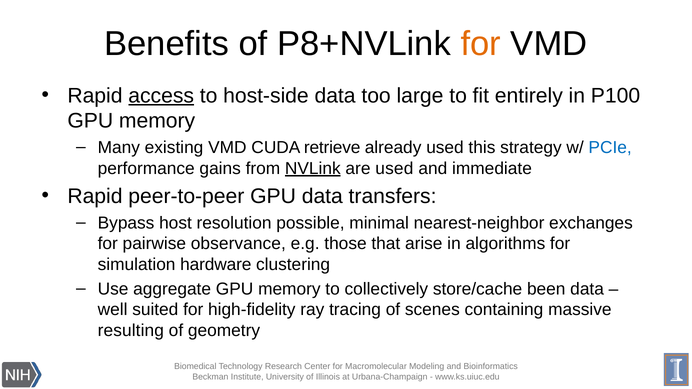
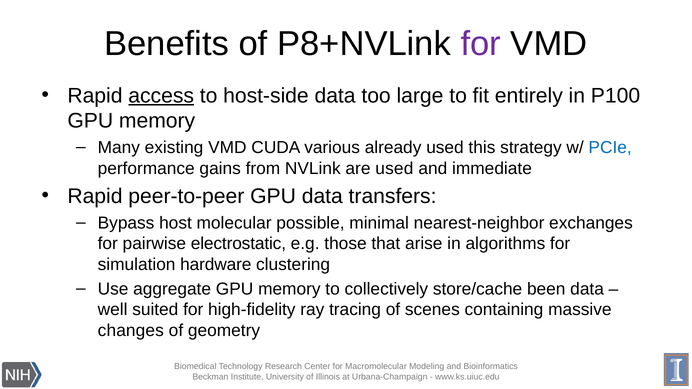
for at (481, 44) colour: orange -> purple
retrieve: retrieve -> various
NVLink underline: present -> none
resolution: resolution -> molecular
observance: observance -> electrostatic
resulting: resulting -> changes
